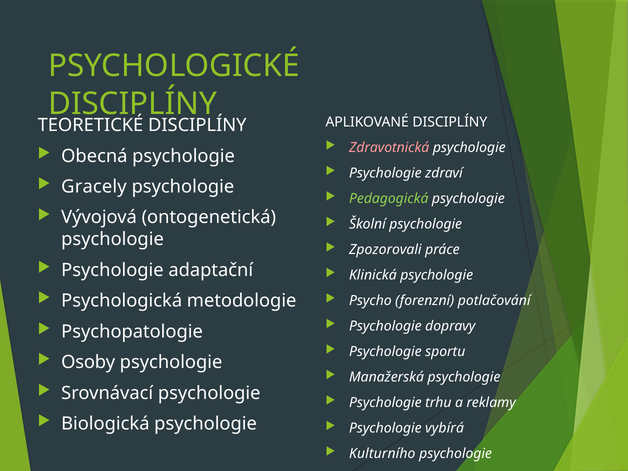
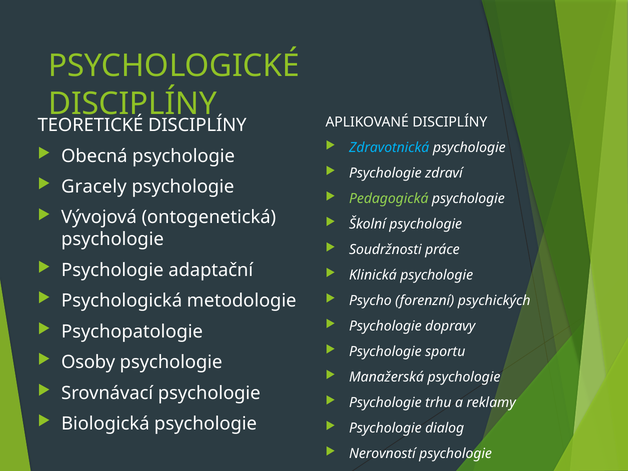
Zdravotnická colour: pink -> light blue
Zpozorovali: Zpozorovali -> Soudržnosti
potlačování: potlačování -> psychických
vybírá: vybírá -> dialog
Kulturního: Kulturního -> Nerovností
